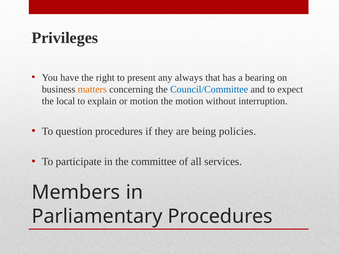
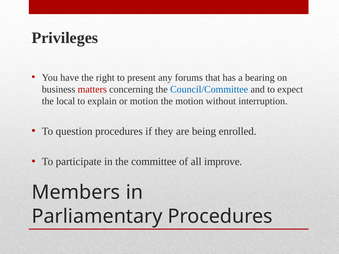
always: always -> forums
matters colour: orange -> red
policies: policies -> enrolled
services: services -> improve
